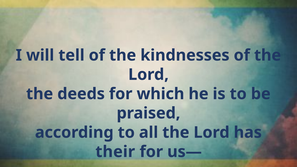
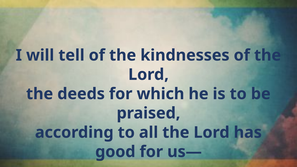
their: their -> good
